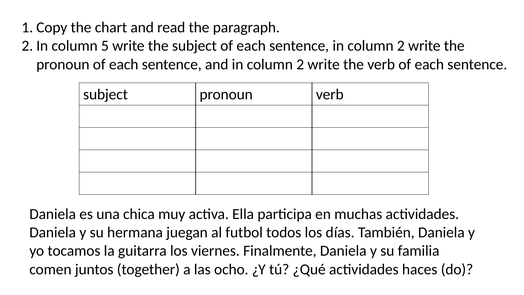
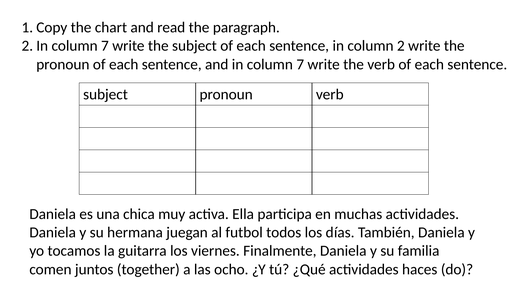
5 at (105, 46): 5 -> 7
and in column 2: 2 -> 7
